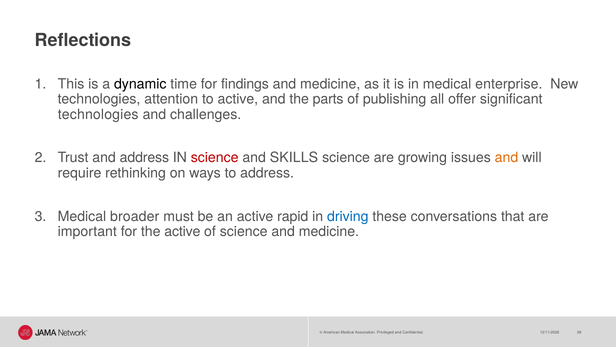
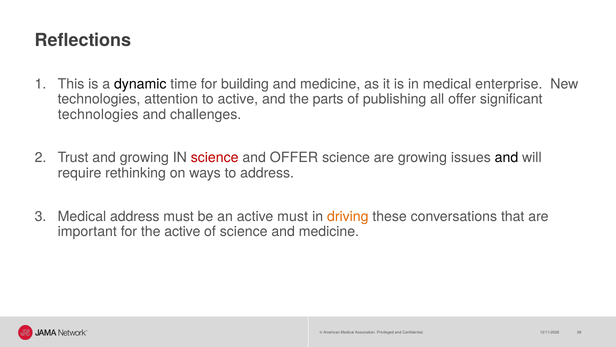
findings: findings -> building
and address: address -> growing
and SKILLS: SKILLS -> OFFER
and at (506, 158) colour: orange -> black
Medical broader: broader -> address
active rapid: rapid -> must
driving colour: blue -> orange
